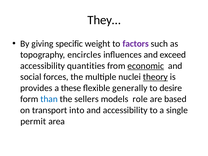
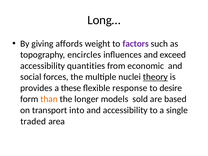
They…: They… -> Long…
specific: specific -> affords
economic underline: present -> none
generally: generally -> response
than colour: blue -> orange
sellers: sellers -> longer
role: role -> sold
permit: permit -> traded
